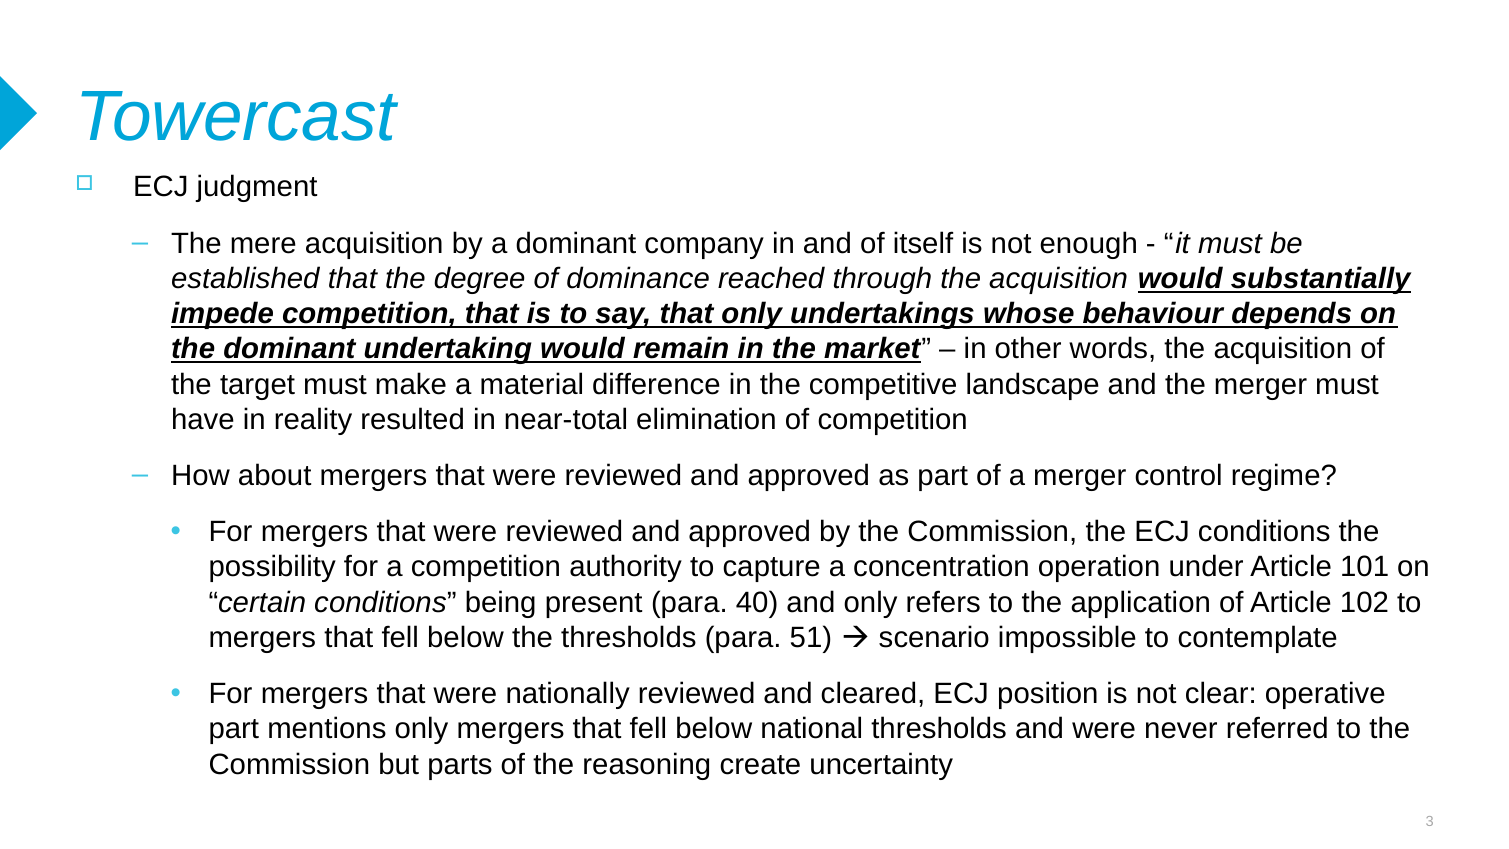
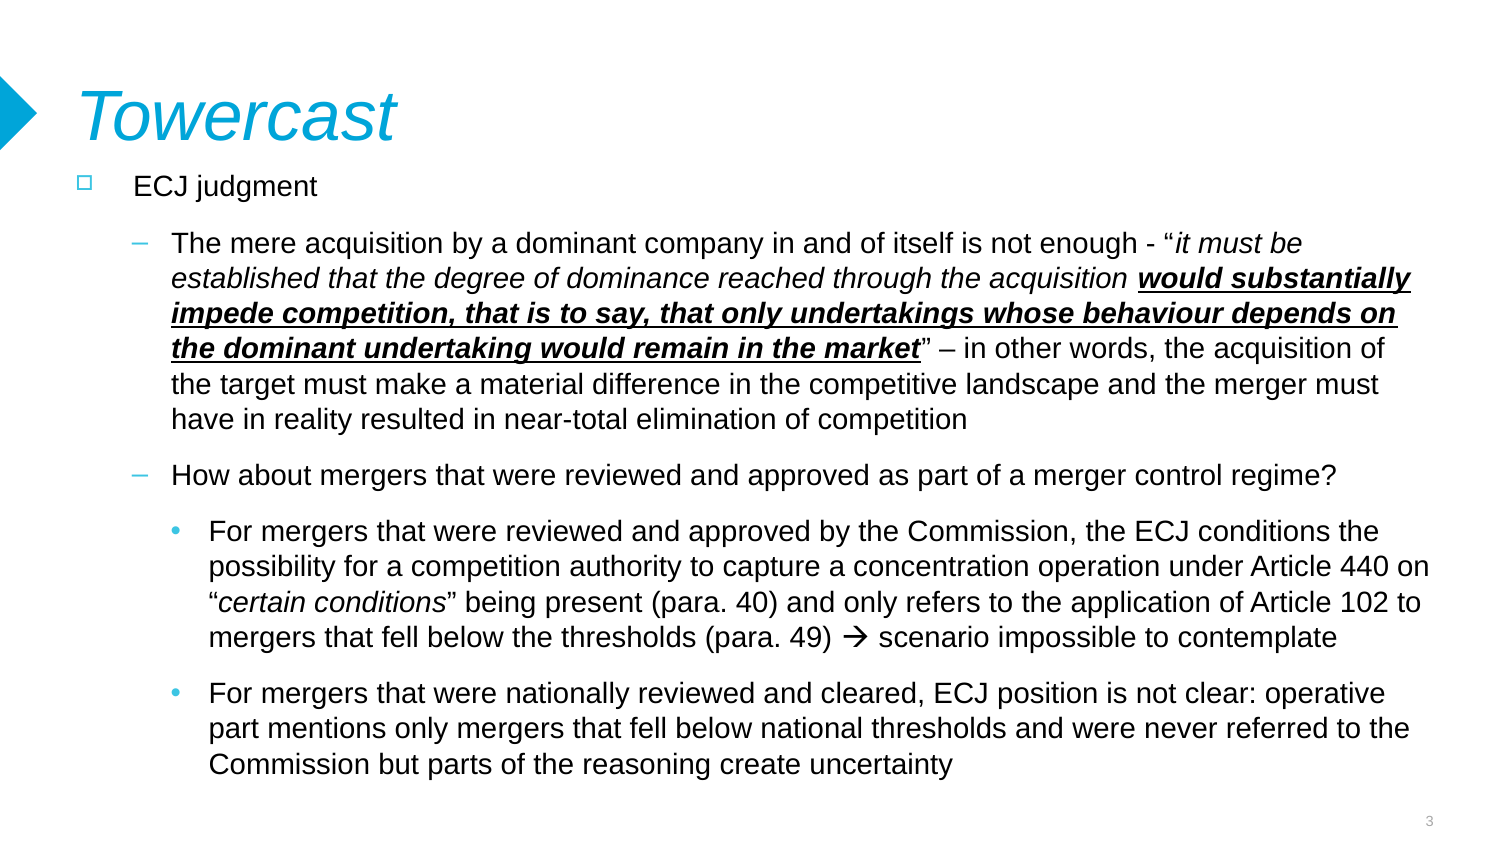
101: 101 -> 440
51: 51 -> 49
